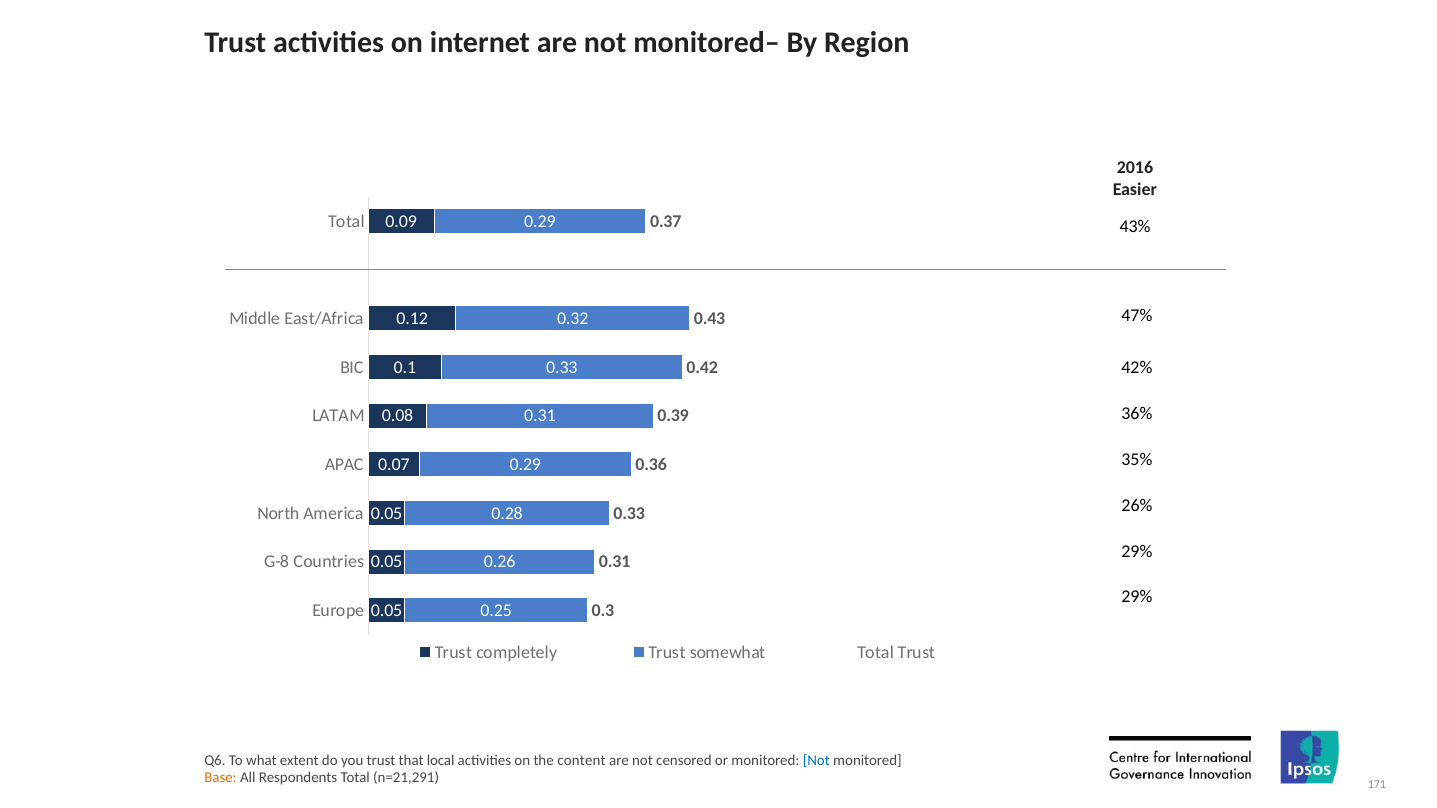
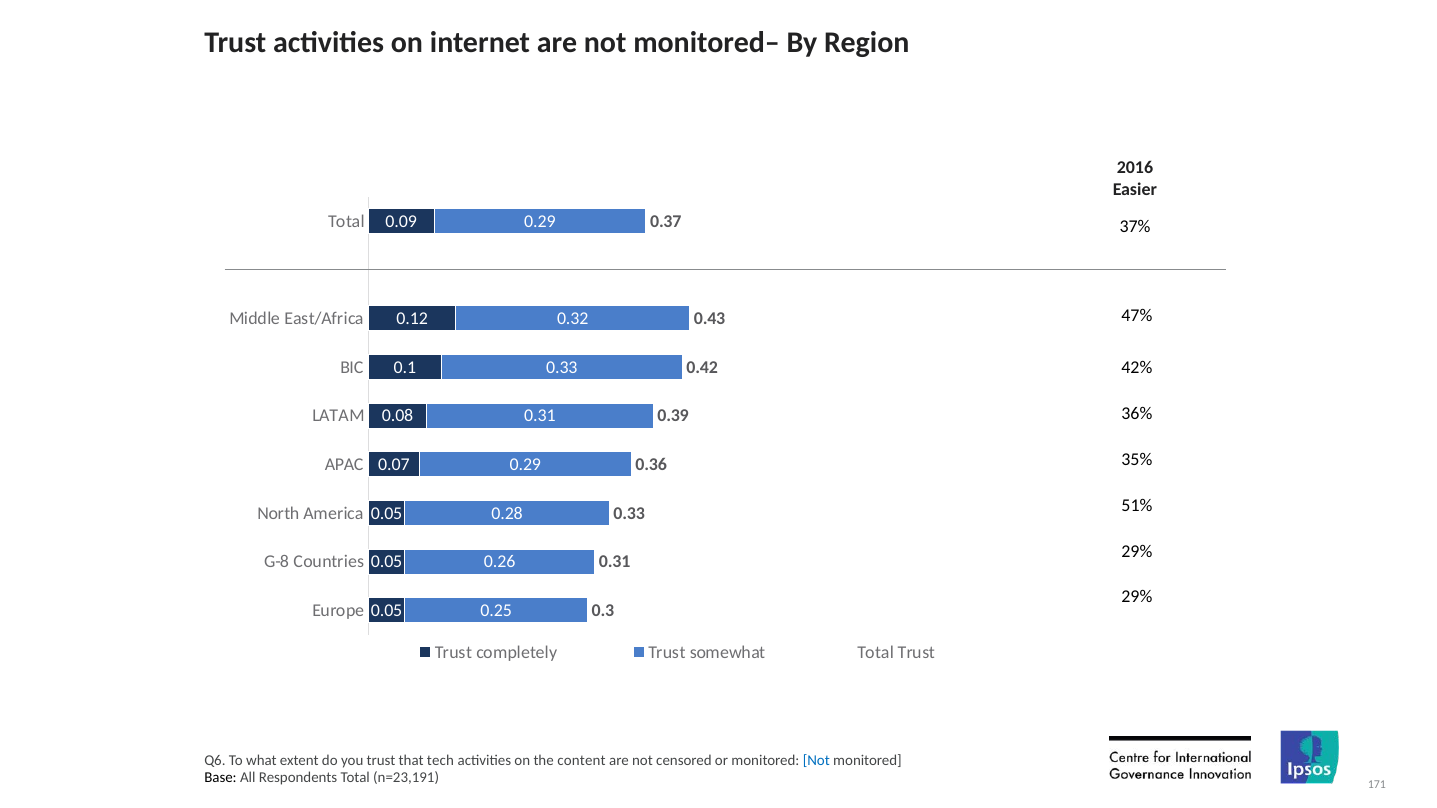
43%: 43% -> 37%
26%: 26% -> 51%
local: local -> tech
Base colour: orange -> black
n=21,291: n=21,291 -> n=23,191
